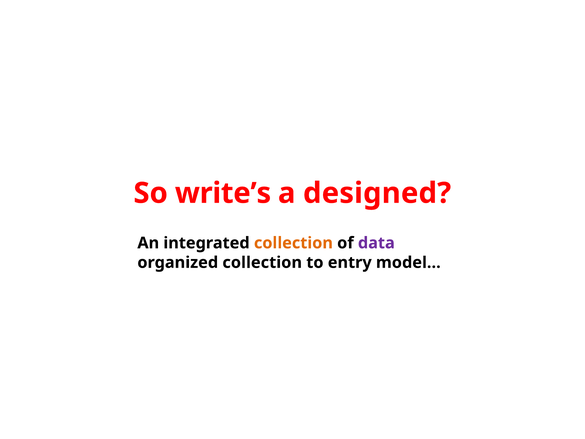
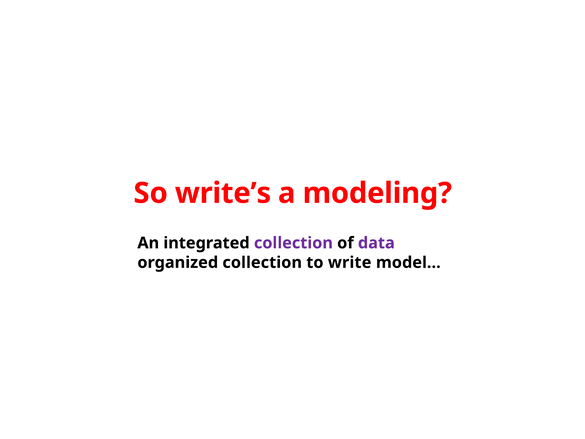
designed: designed -> modeling
collection at (293, 243) colour: orange -> purple
entry: entry -> write
